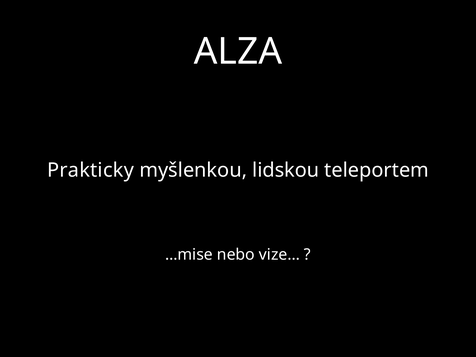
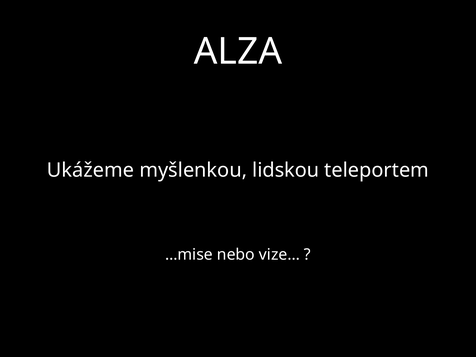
Prakticky: Prakticky -> Ukážeme
